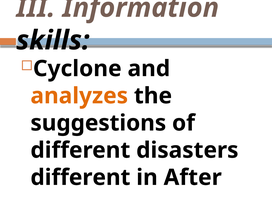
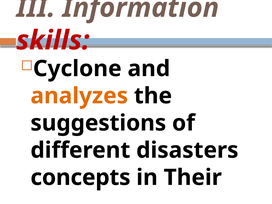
skills colour: black -> red
different at (80, 177): different -> concepts
After: After -> Their
